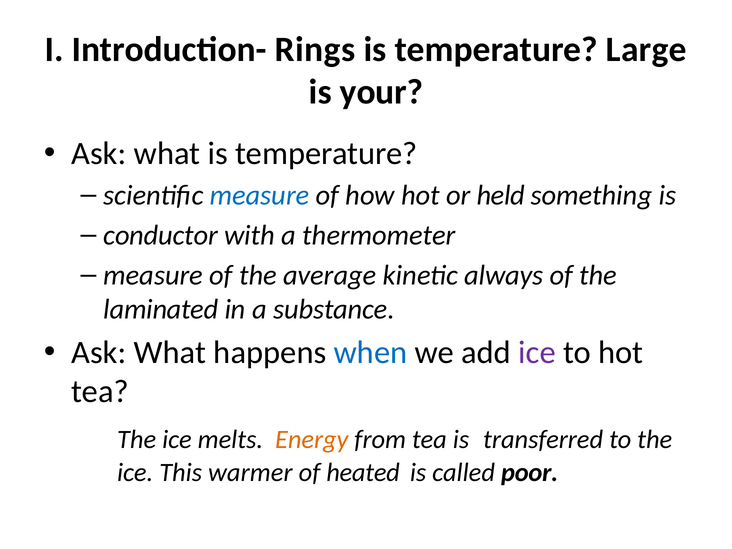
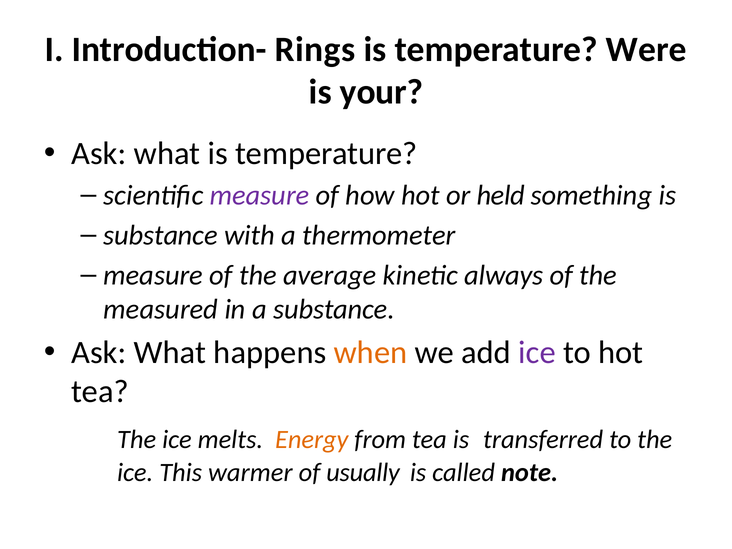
Large: Large -> Were
measure at (260, 196) colour: blue -> purple
conductor at (161, 235): conductor -> substance
laminated: laminated -> measured
when colour: blue -> orange
heated: heated -> usually
poor: poor -> note
